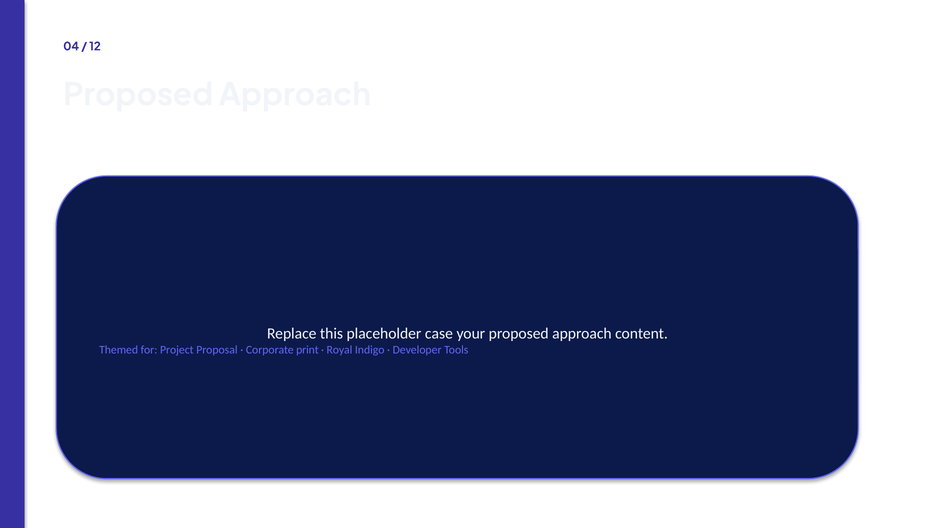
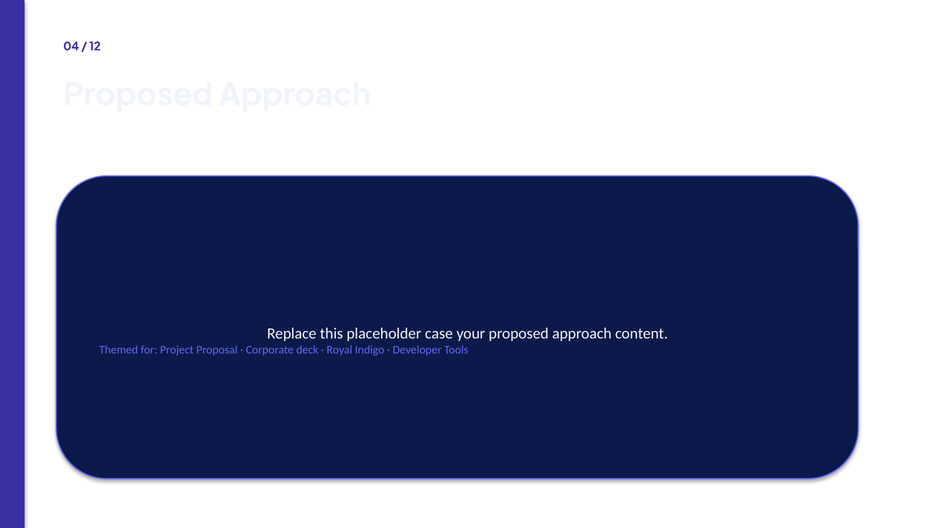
print: print -> deck
